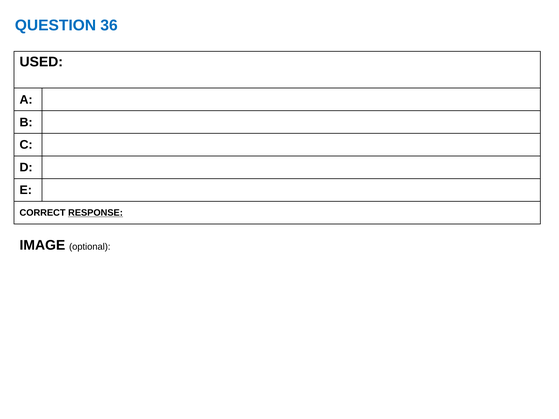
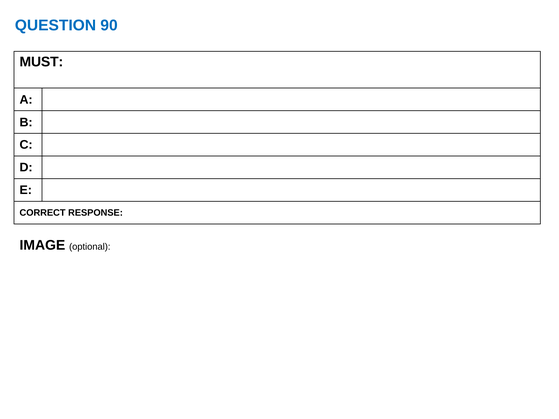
36: 36 -> 90
USED: USED -> MUST
RESPONSE underline: present -> none
